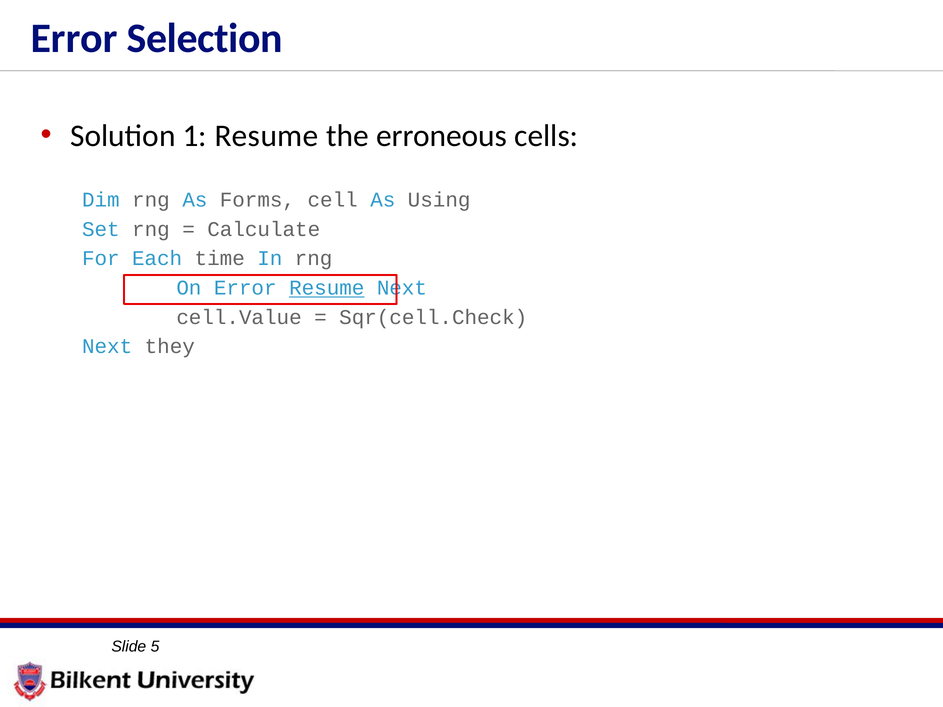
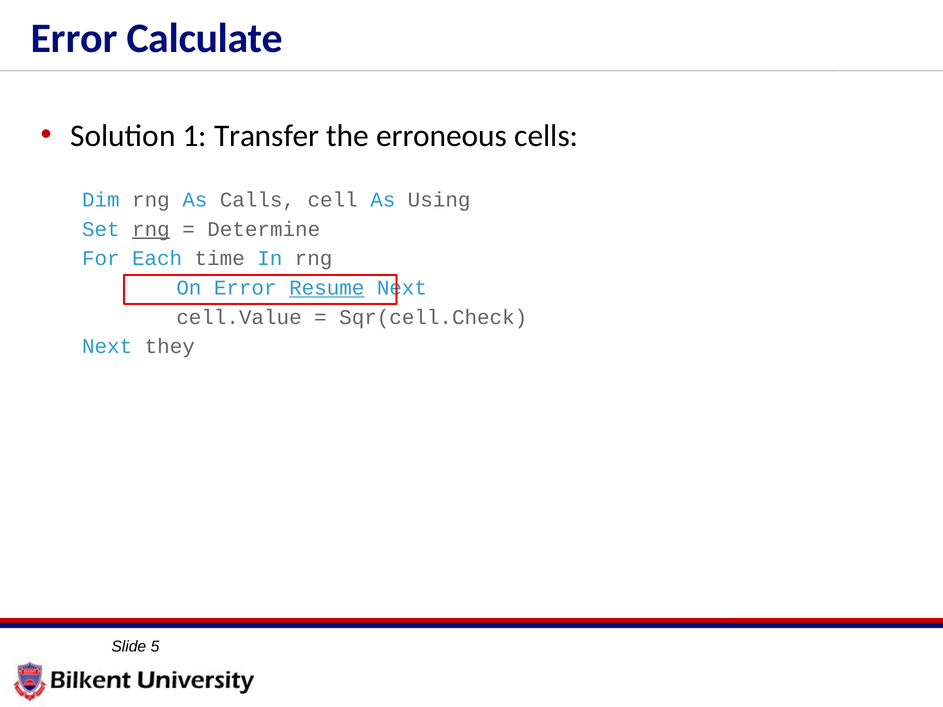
Selection: Selection -> Calculate
1 Resume: Resume -> Transfer
Forms: Forms -> Calls
rng at (151, 229) underline: none -> present
Calculate: Calculate -> Determine
